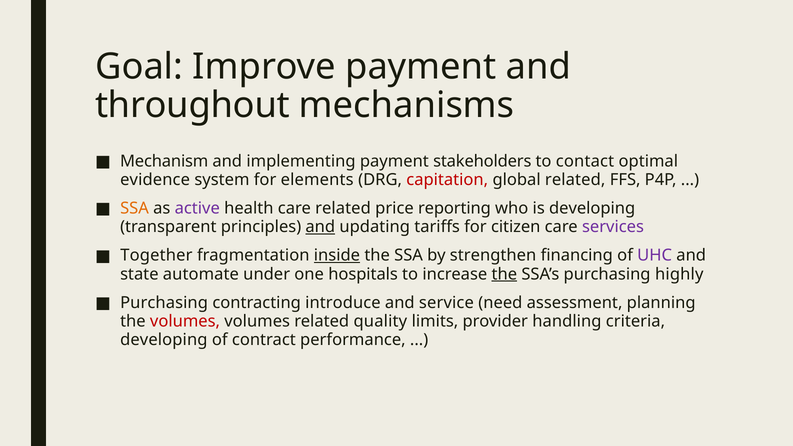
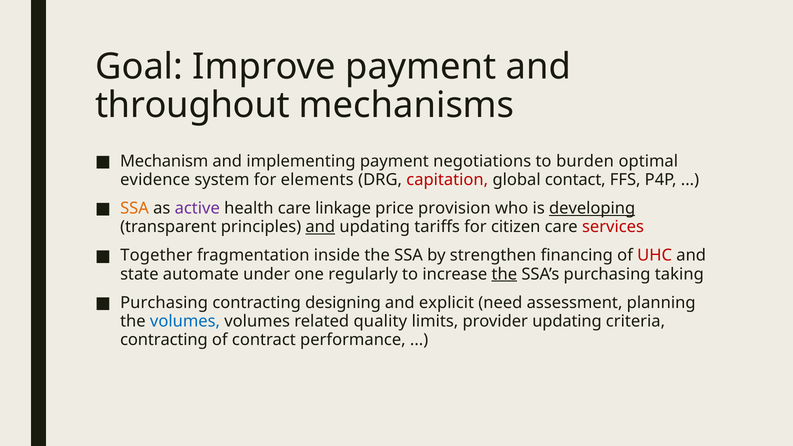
stakeholders: stakeholders -> negotiations
contact: contact -> burden
global related: related -> contact
care related: related -> linkage
reporting: reporting -> provision
developing at (592, 208) underline: none -> present
services colour: purple -> red
inside underline: present -> none
UHC colour: purple -> red
hospitals: hospitals -> regularly
highly: highly -> taking
introduce: introduce -> designing
service: service -> explicit
volumes at (185, 321) colour: red -> blue
provider handling: handling -> updating
developing at (164, 340): developing -> contracting
